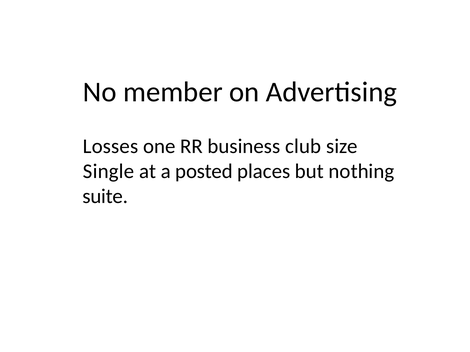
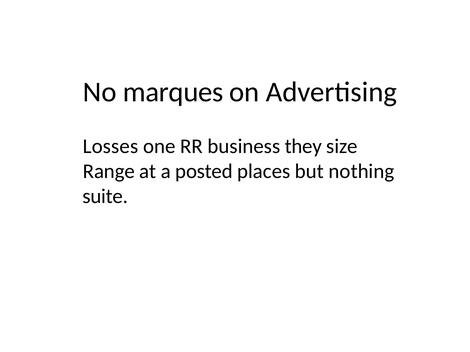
member: member -> marques
club: club -> they
Single: Single -> Range
